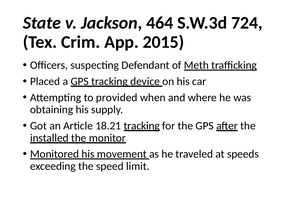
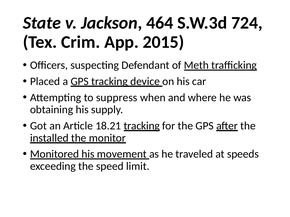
provided: provided -> suppress
